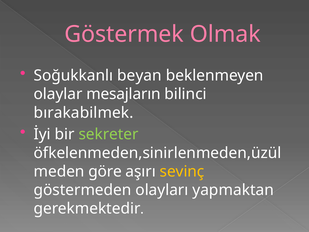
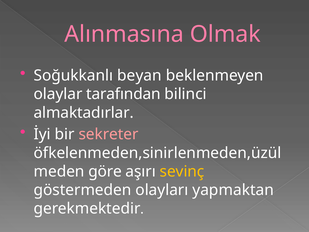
Göstermek: Göstermek -> Alınmasına
mesajların: mesajların -> tarafından
bırakabilmek: bırakabilmek -> almaktadırlar
sekreter colour: light green -> pink
